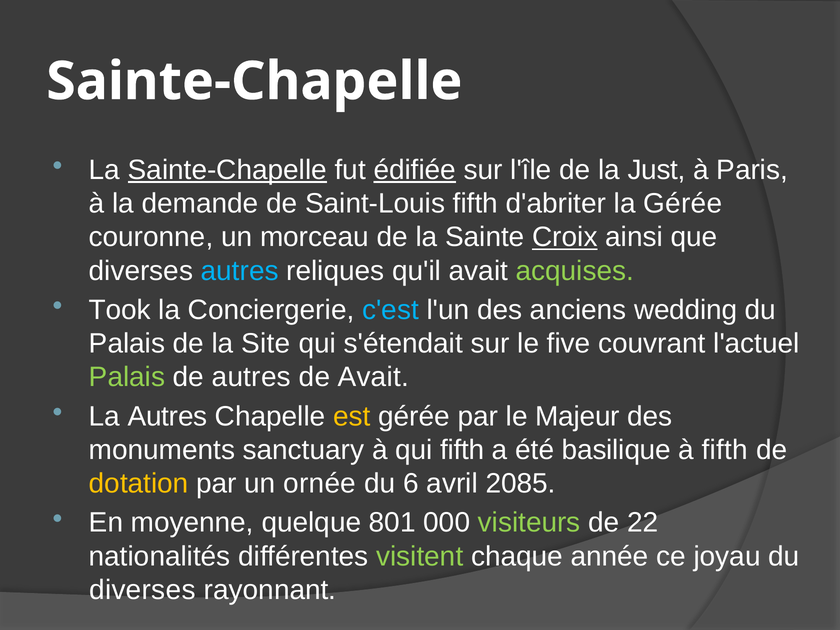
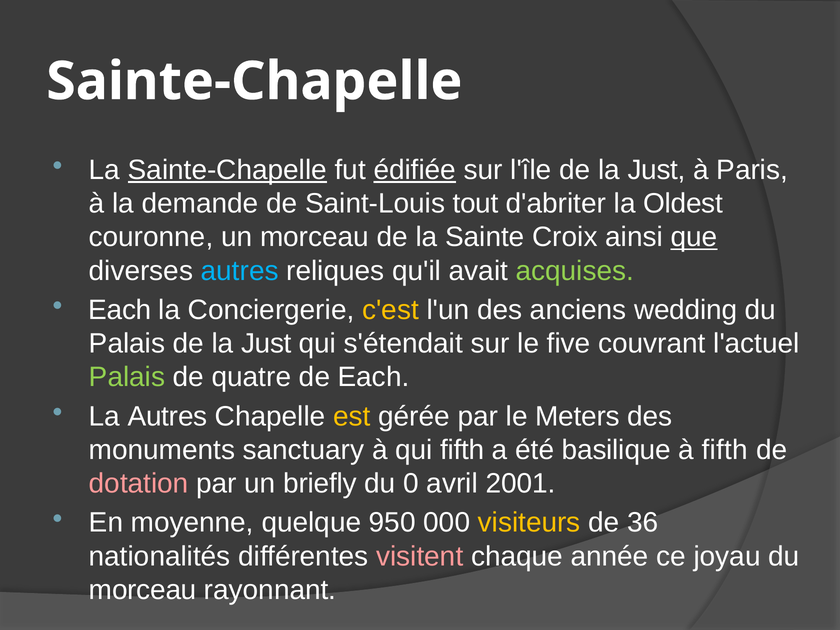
Saint-Louis fifth: fifth -> tout
la Gérée: Gérée -> Oldest
Croix underline: present -> none
que underline: none -> present
Took at (120, 310): Took -> Each
c'est colour: light blue -> yellow
Palais de la Site: Site -> Just
de autres: autres -> quatre
de Avait: Avait -> Each
Majeur: Majeur -> Meters
dotation colour: yellow -> pink
ornée: ornée -> briefly
6: 6 -> 0
2085: 2085 -> 2001
801: 801 -> 950
visiteurs colour: light green -> yellow
22: 22 -> 36
visitent colour: light green -> pink
diverses at (142, 590): diverses -> morceau
